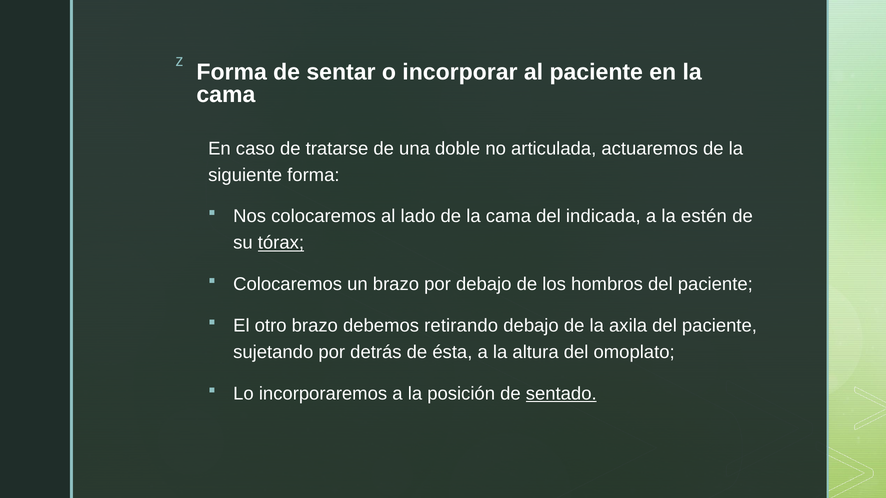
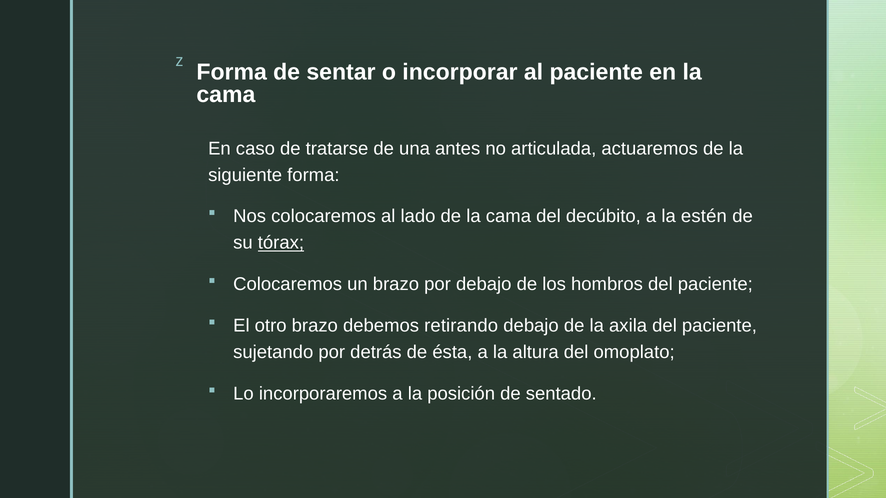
doble: doble -> antes
indicada: indicada -> decúbito
sentado underline: present -> none
